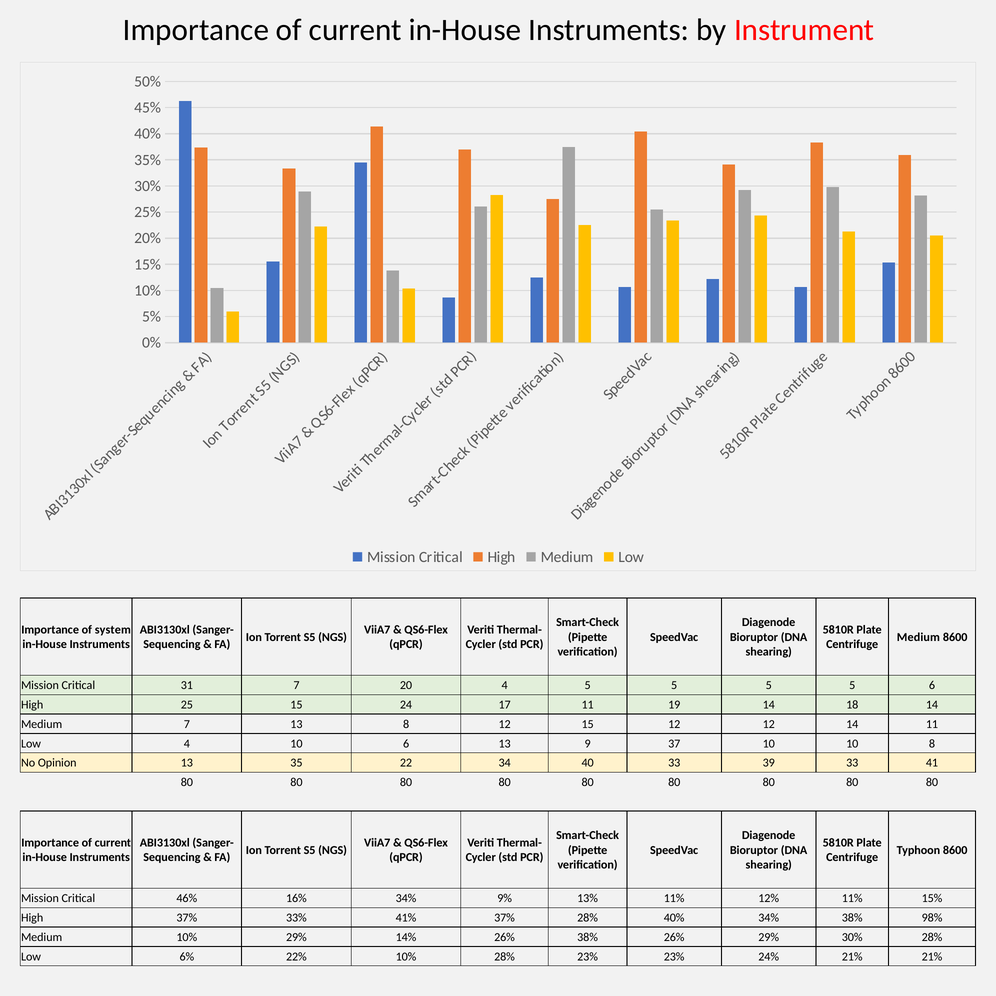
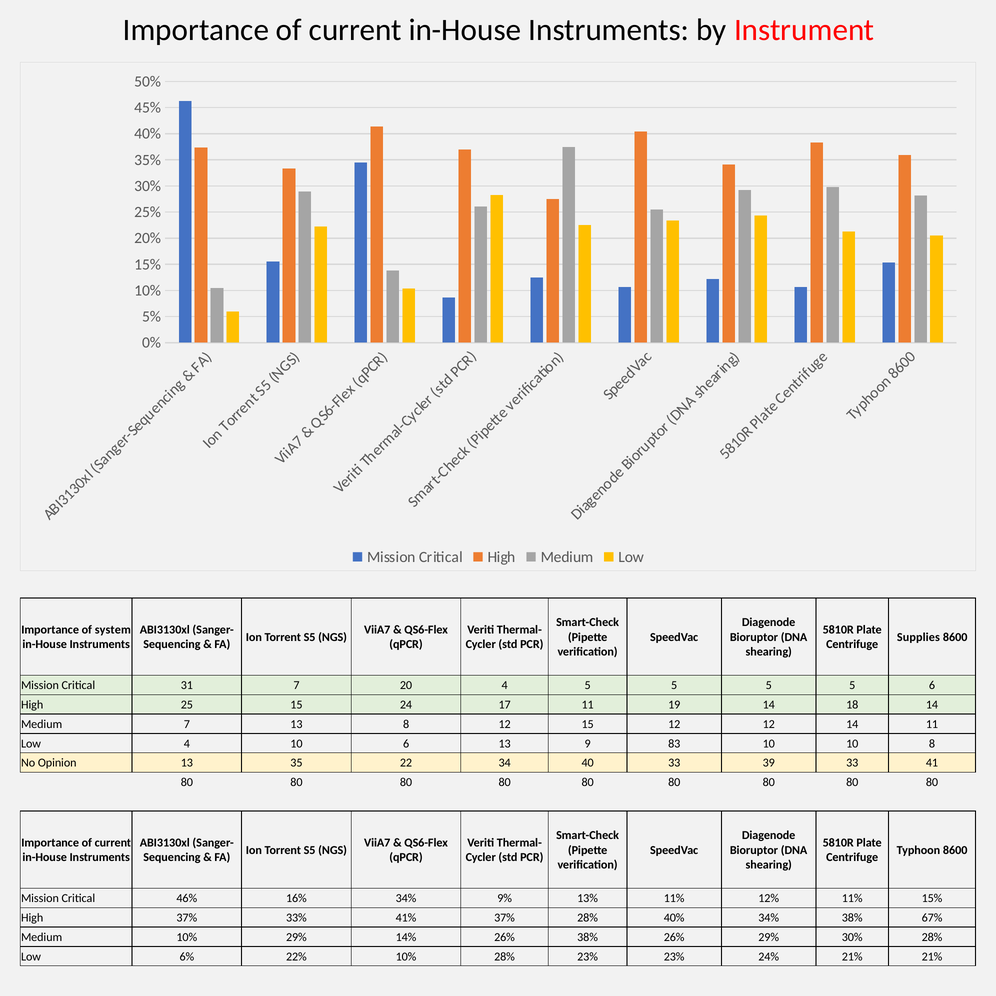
Medium at (918, 637): Medium -> Supplies
37: 37 -> 83
98%: 98% -> 67%
